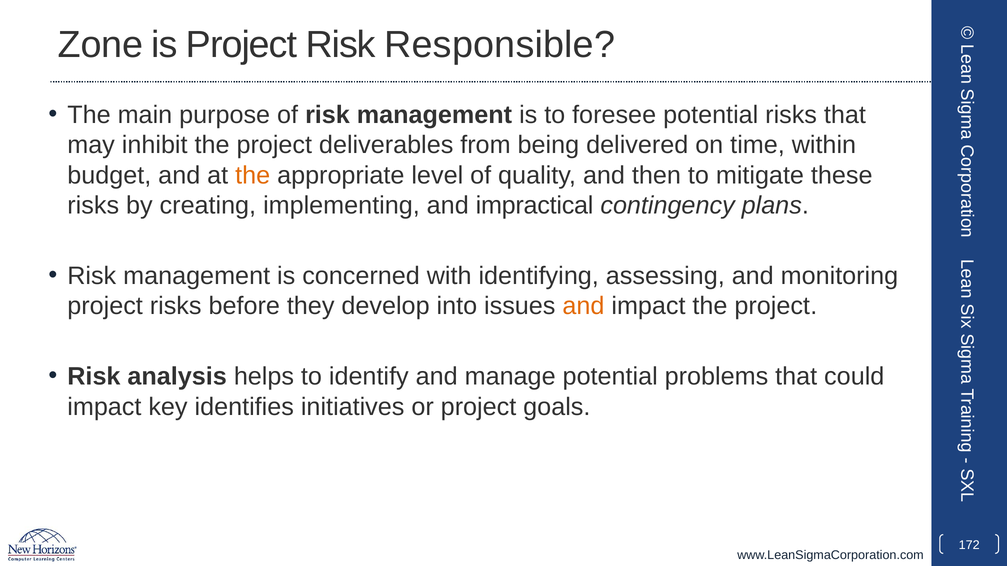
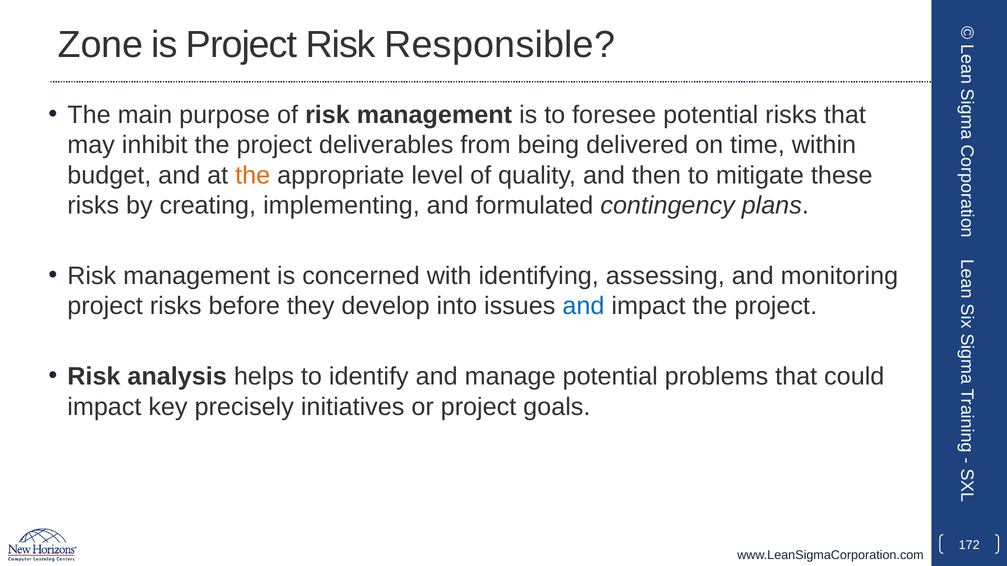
impractical: impractical -> formulated
and at (583, 306) colour: orange -> blue
identifies: identifies -> precisely
